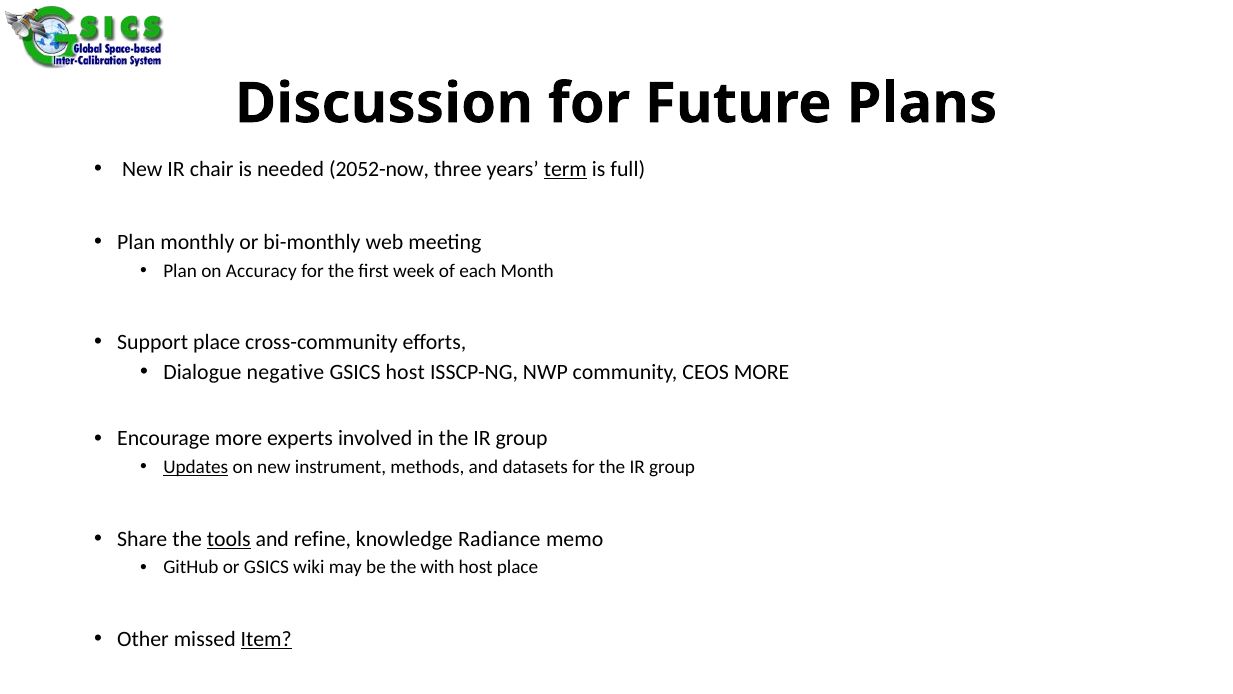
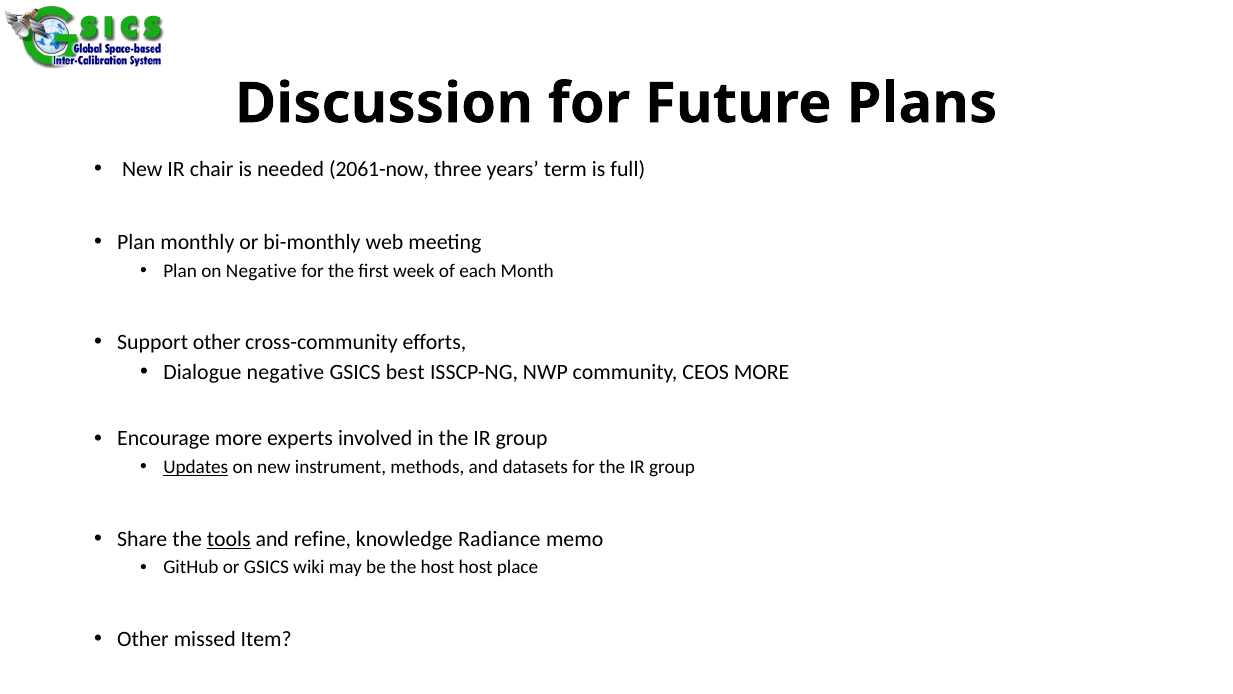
2052-now: 2052-now -> 2061-now
term underline: present -> none
on Accuracy: Accuracy -> Negative
Support place: place -> other
GSICS host: host -> best
the with: with -> host
Item underline: present -> none
